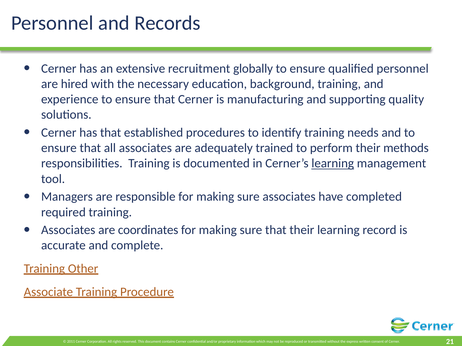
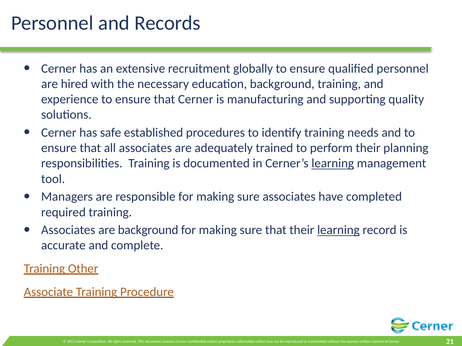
has that: that -> safe
methods: methods -> planning
are coordinates: coordinates -> background
learning at (338, 230) underline: none -> present
